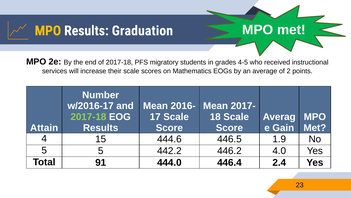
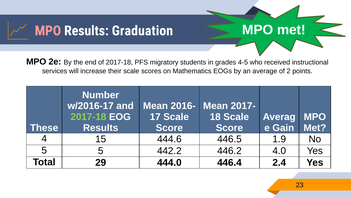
MPO at (48, 31) colour: yellow -> pink
Attain: Attain -> These
91: 91 -> 29
